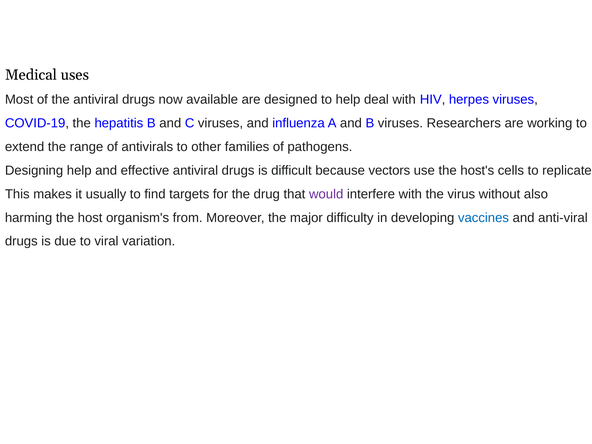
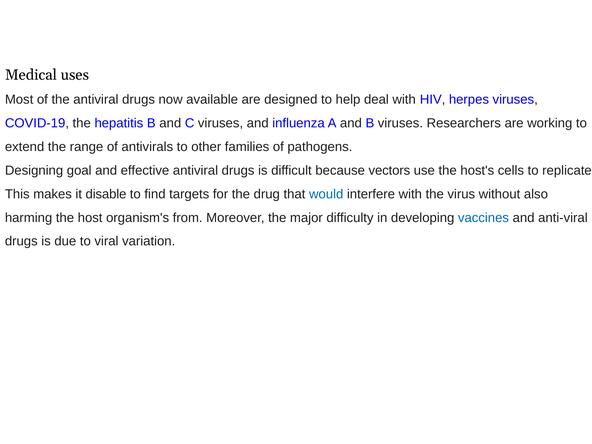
Designing help: help -> goal
usually: usually -> disable
would colour: purple -> blue
